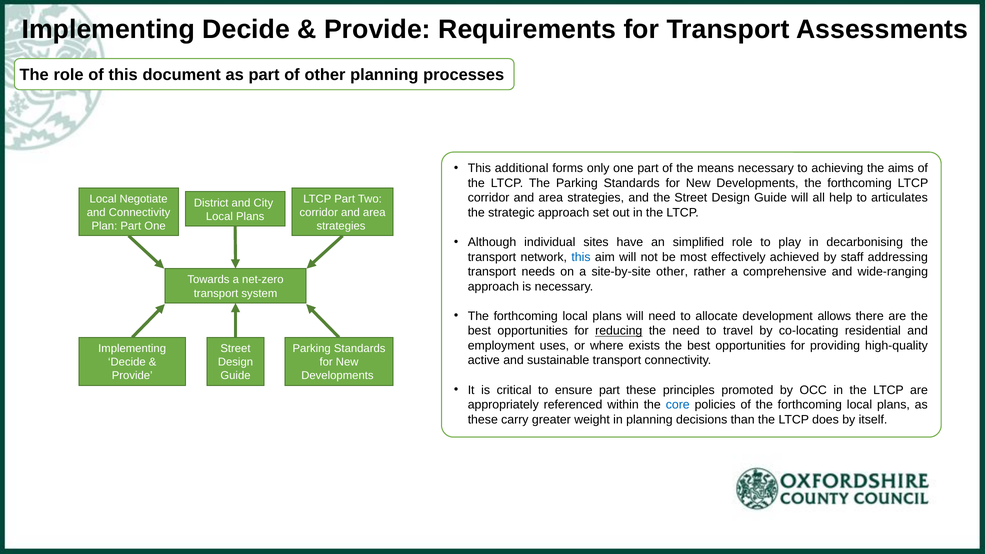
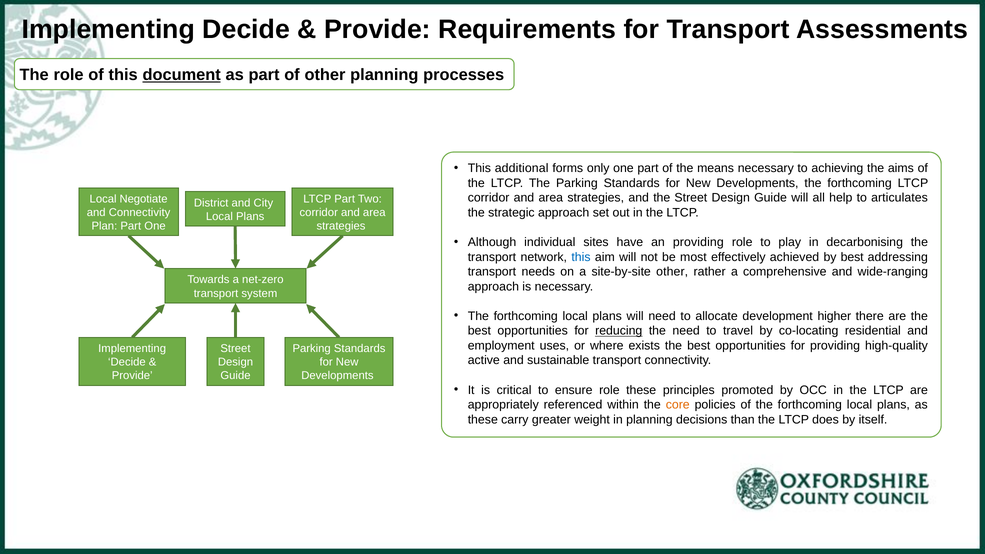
document underline: none -> present
an simplified: simplified -> providing
by staff: staff -> best
allows: allows -> higher
ensure part: part -> role
core colour: blue -> orange
